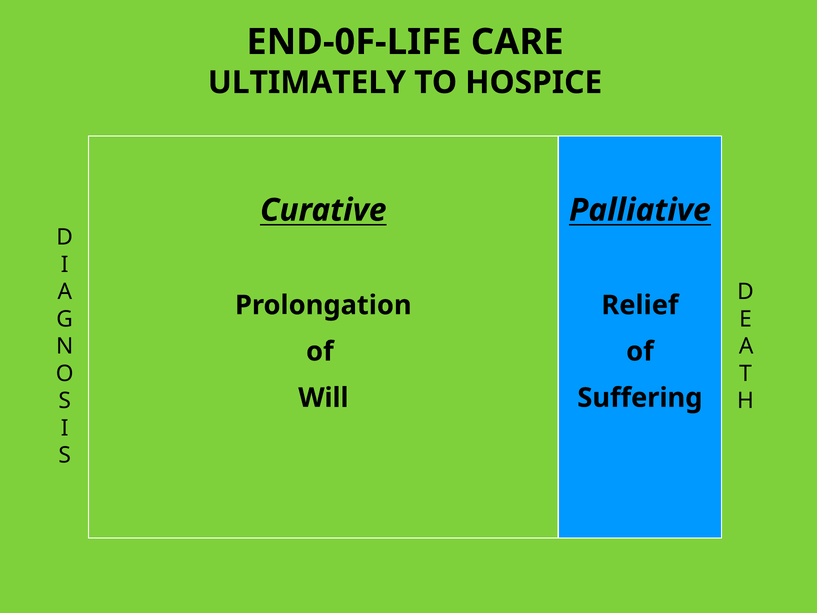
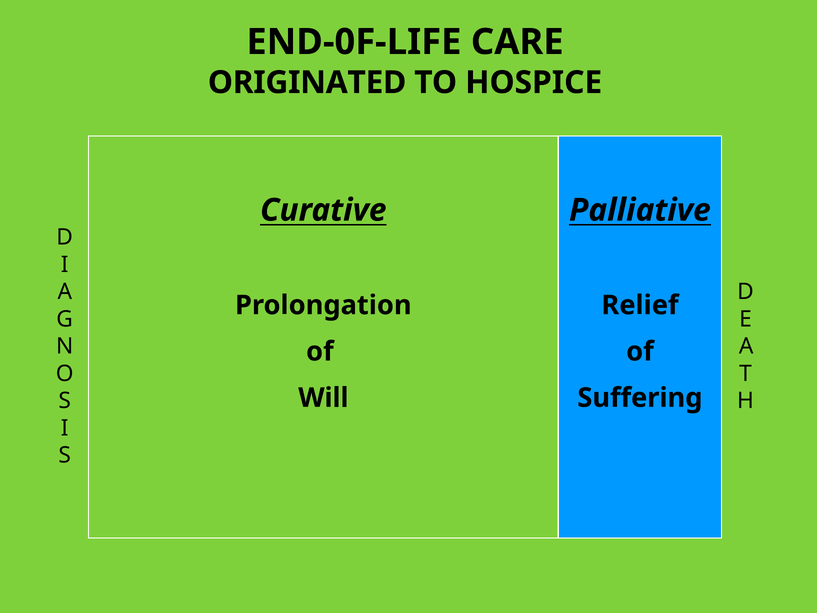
ULTIMATELY: ULTIMATELY -> ORIGINATED
